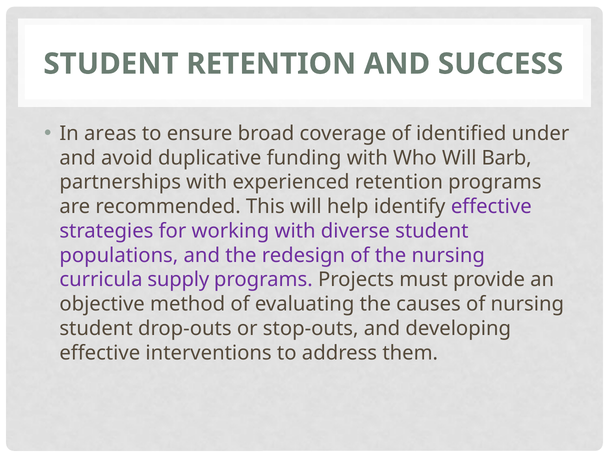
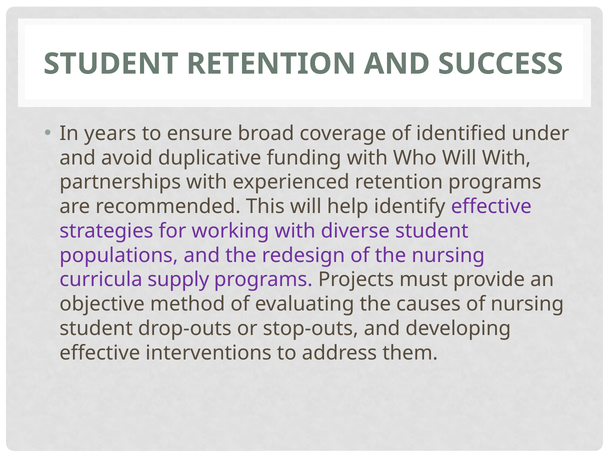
areas: areas -> years
Will Barb: Barb -> With
